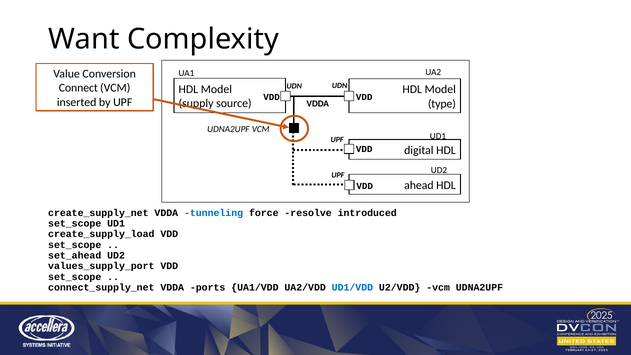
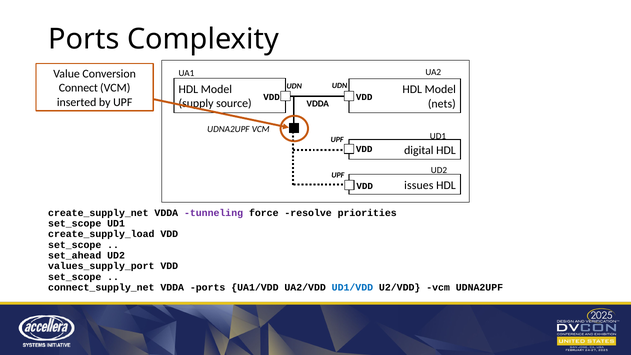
Want at (84, 39): Want -> Ports
type: type -> nets
ahead: ahead -> issues
tunneling colour: blue -> purple
introduced: introduced -> priorities
